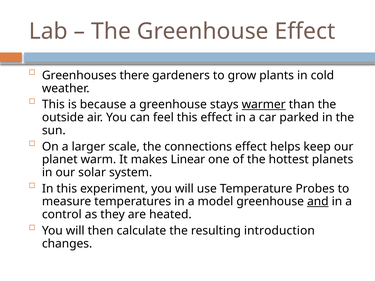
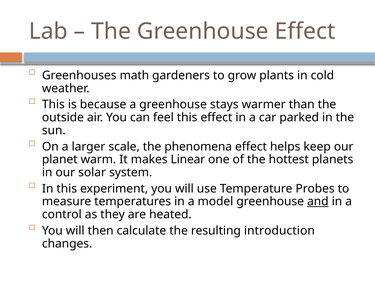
there: there -> math
warmer underline: present -> none
connections: connections -> phenomena
